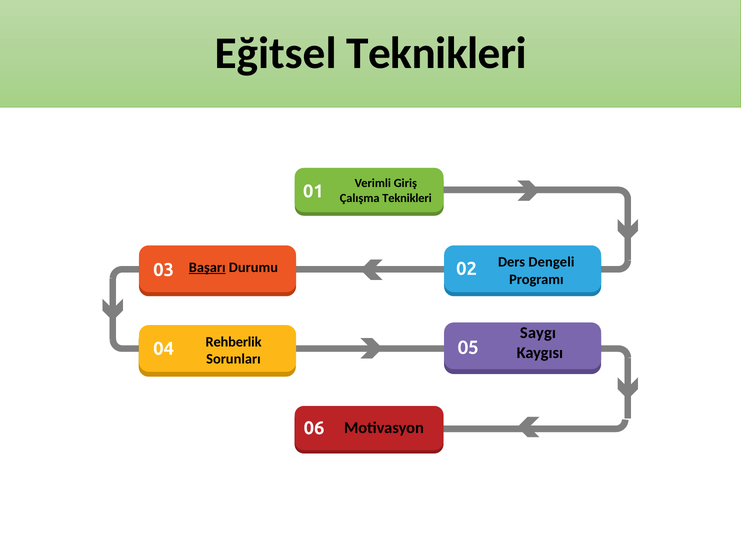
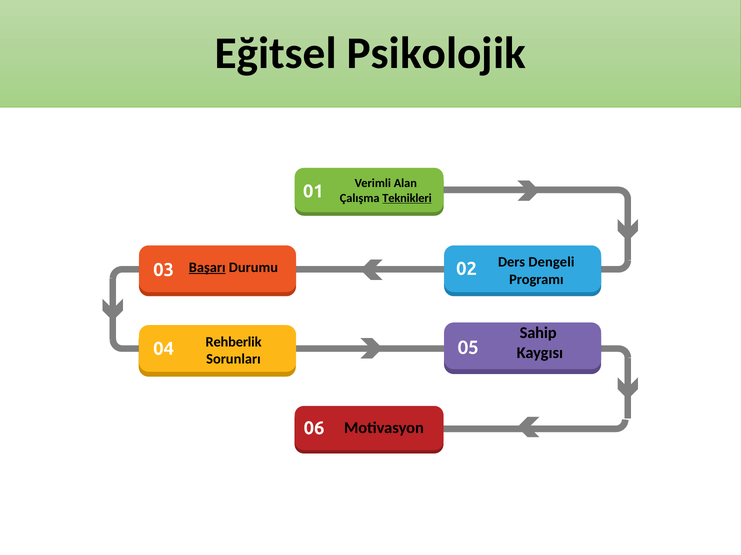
Eğitsel Teknikleri: Teknikleri -> Psikolojik
Giriş: Giriş -> Alan
Teknikleri at (407, 198) underline: none -> present
Saygı: Saygı -> Sahip
